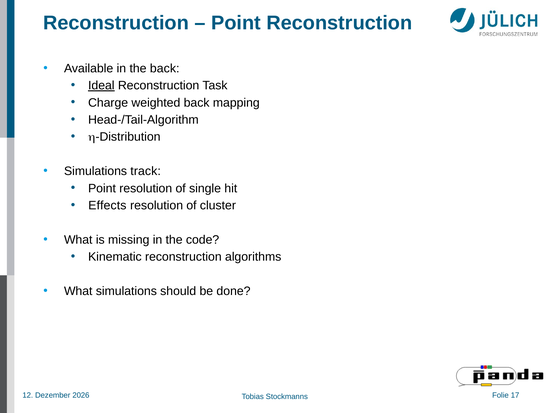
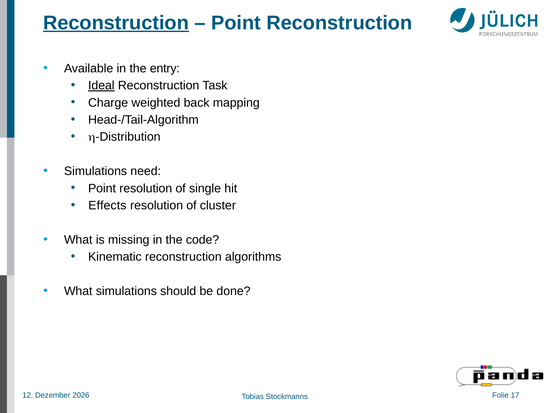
Reconstruction at (116, 23) underline: none -> present
the back: back -> entry
track: track -> need
